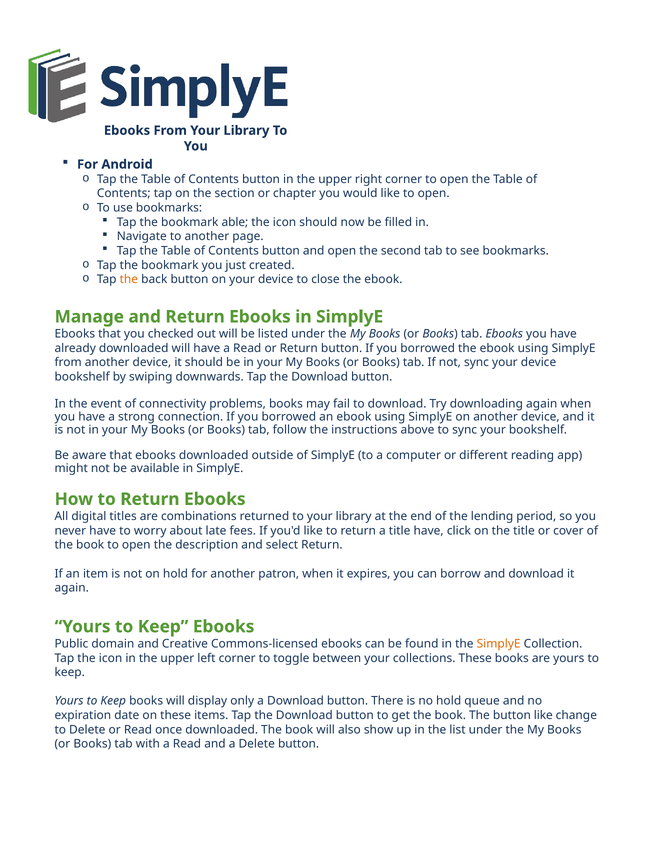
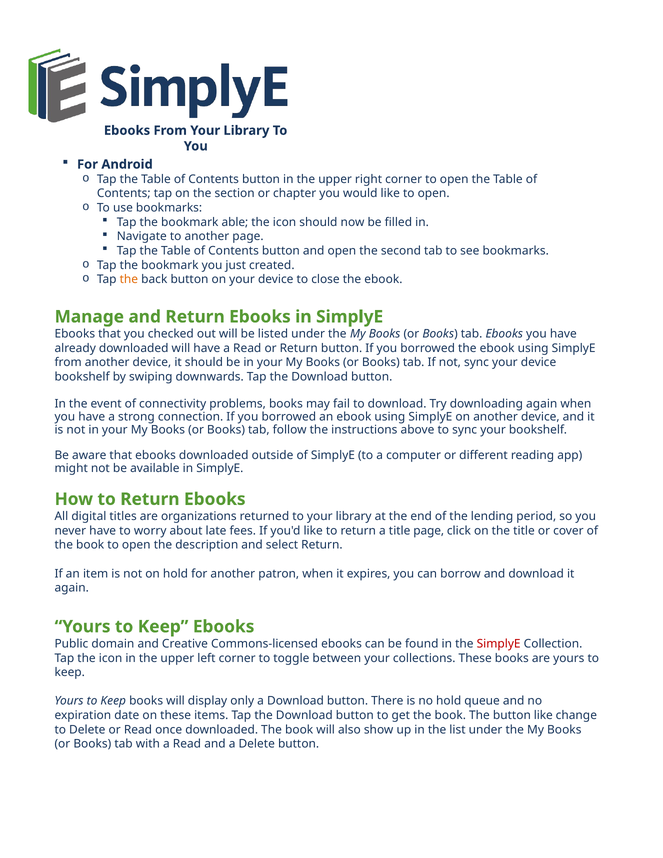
combinations: combinations -> organizations
title have: have -> page
SimplyE at (499, 644) colour: orange -> red
